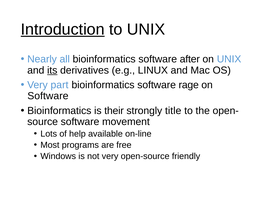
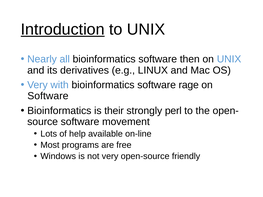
after: after -> then
its underline: present -> none
part: part -> with
title: title -> perl
